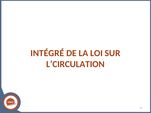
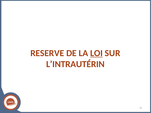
INTÉGRÉ: INTÉGRÉ -> RESERVE
LOI underline: none -> present
L’CIRCULATION: L’CIRCULATION -> L’INTRAUTÉRIN
